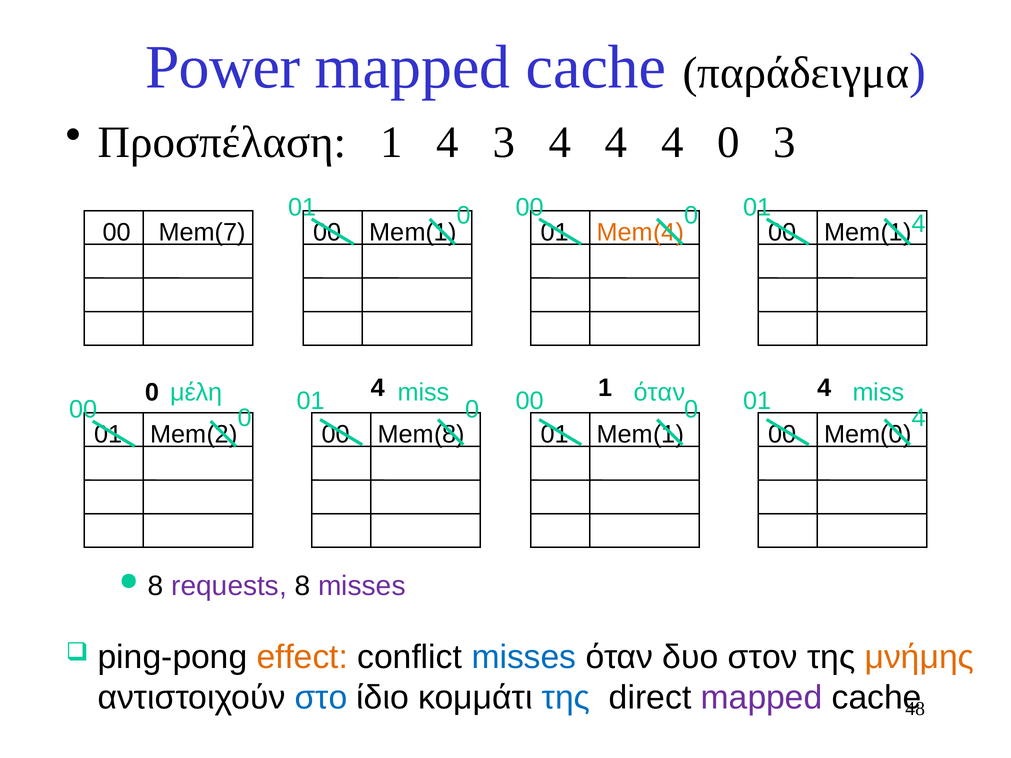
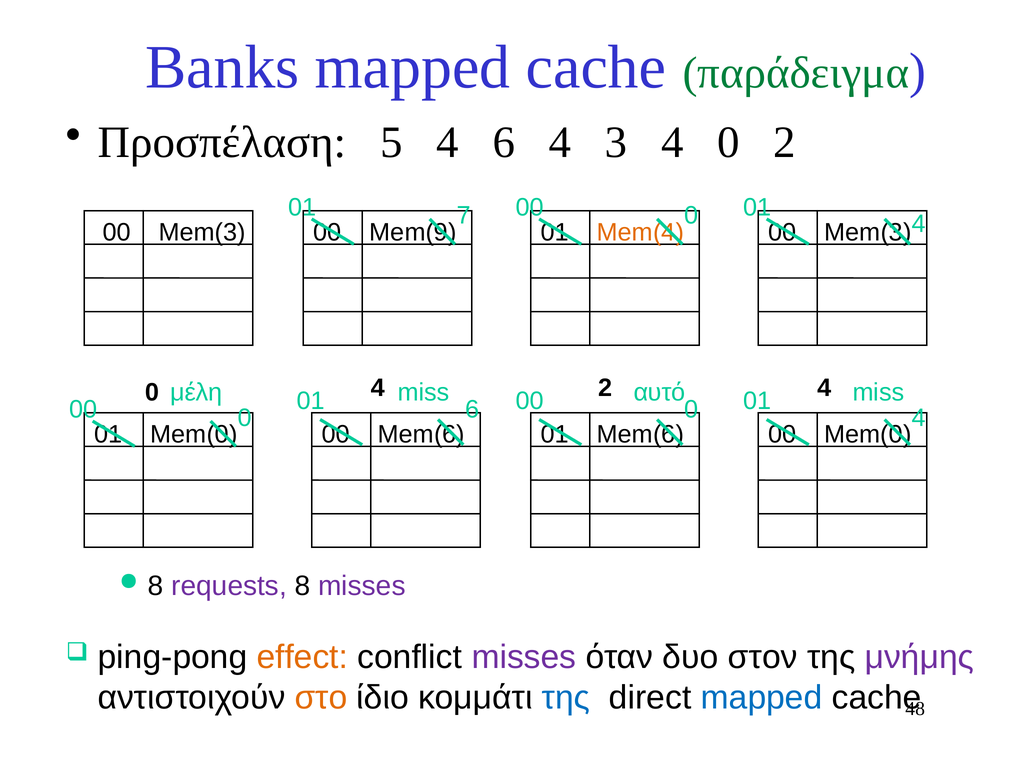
Power: Power -> Banks
παράδειγμα colour: black -> green
Προσπέλαση 1: 1 -> 5
4 3: 3 -> 6
4 at (616, 142): 4 -> 3
0 3: 3 -> 2
0 at (464, 216): 0 -> 7
Mem(7 at (202, 233): Mem(7 -> Mem(3
Mem(1 at (413, 233): Mem(1 -> Mem(9
Mem(1 at (868, 233): Mem(1 -> Mem(3
4 1: 1 -> 2
miss όταν: όταν -> αυτό
0 at (472, 409): 0 -> 6
01 Mem(2: Mem(2 -> Mem(0
00 Mem(8: Mem(8 -> Mem(6
01 Mem(1: Mem(1 -> Mem(6
misses at (524, 657) colour: blue -> purple
μνήμης colour: orange -> purple
στο colour: blue -> orange
mapped at (762, 698) colour: purple -> blue
